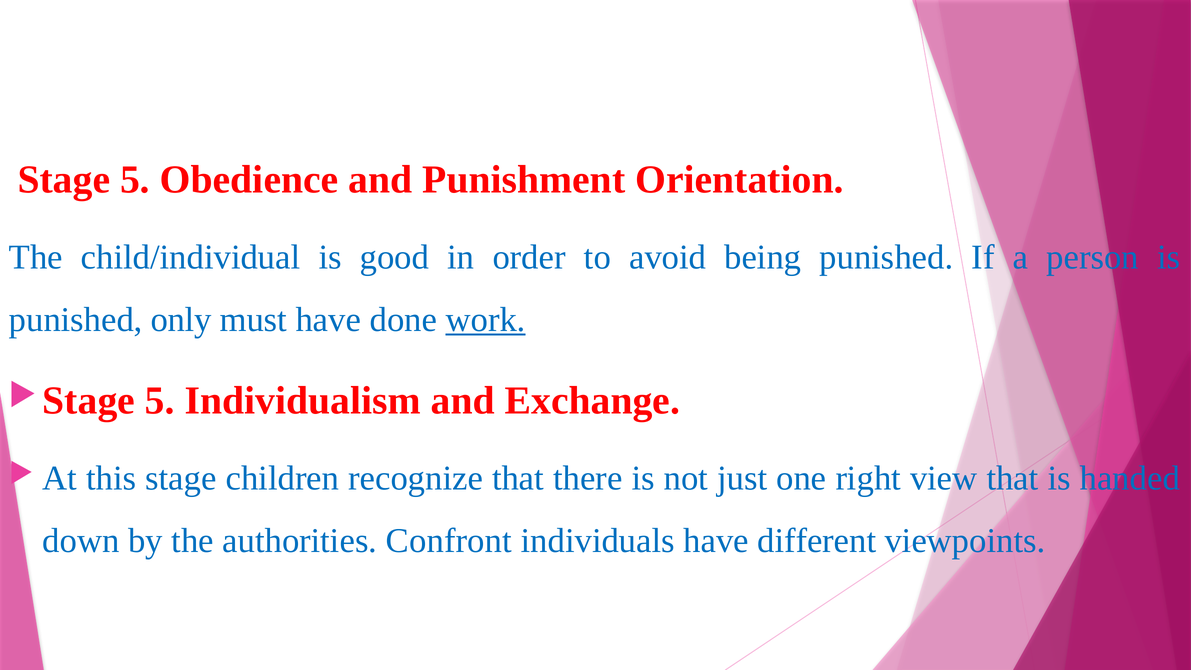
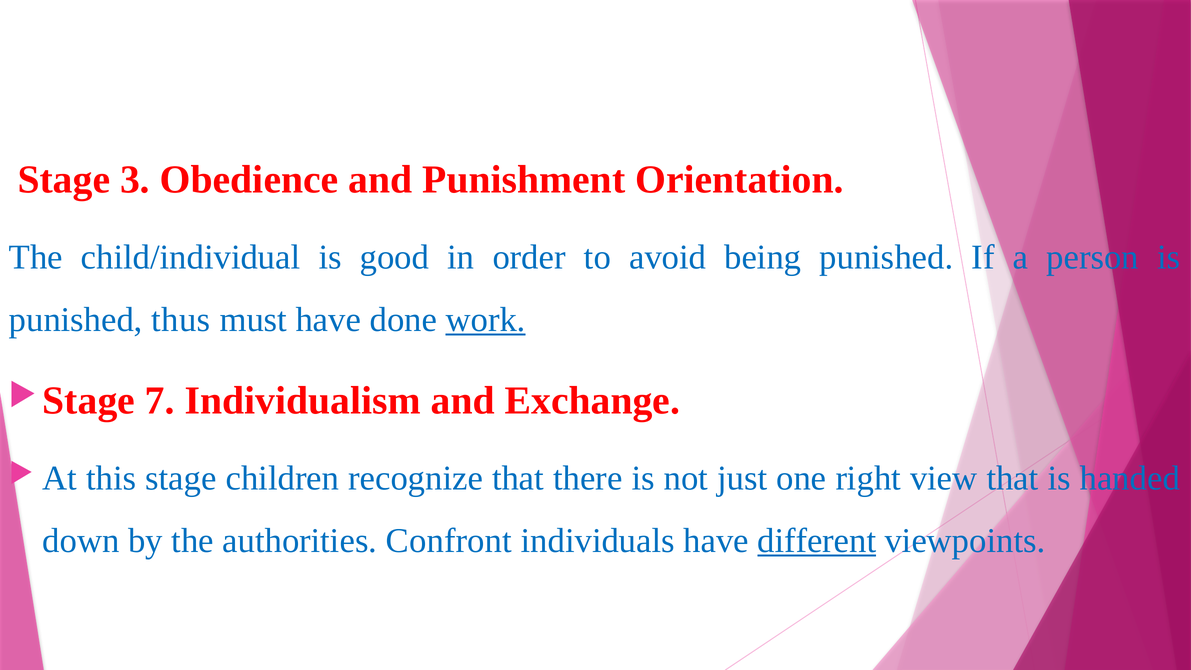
Stage 5: 5 -> 3
only: only -> thus
5 at (160, 401): 5 -> 7
different underline: none -> present
